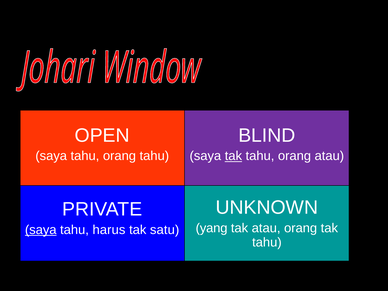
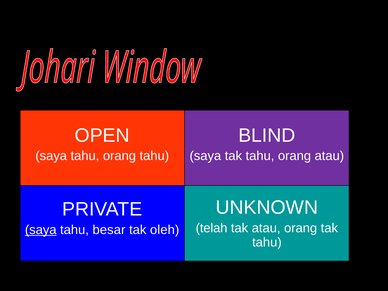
tak at (233, 156) underline: present -> none
yang: yang -> telah
harus: harus -> besar
satu: satu -> oleh
